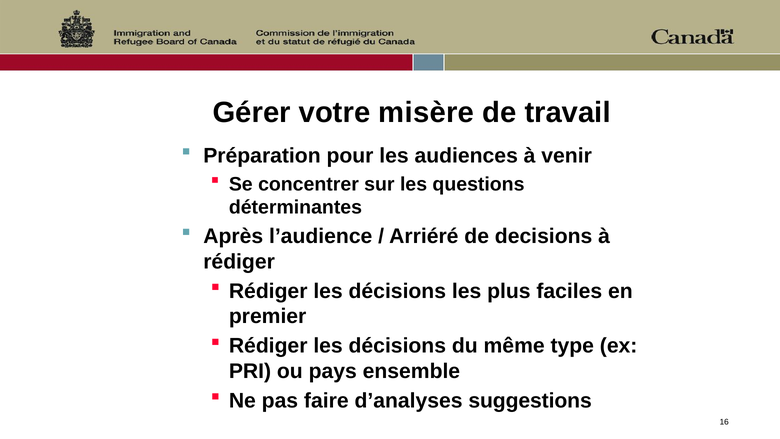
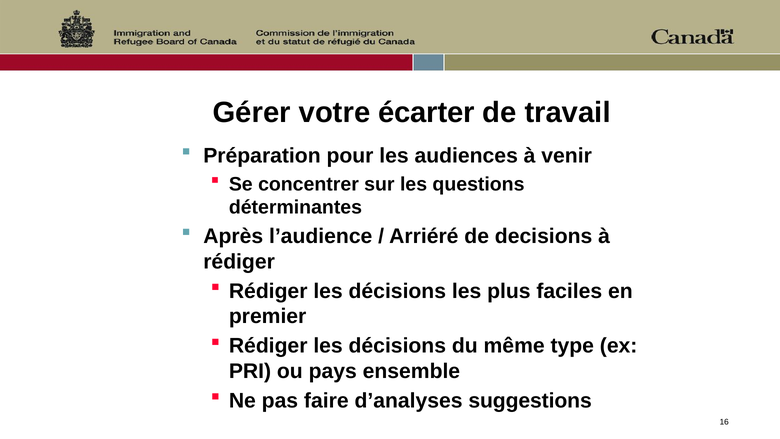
misère: misère -> écarter
